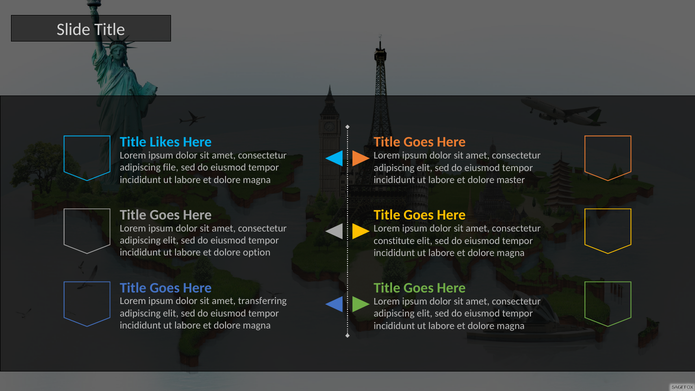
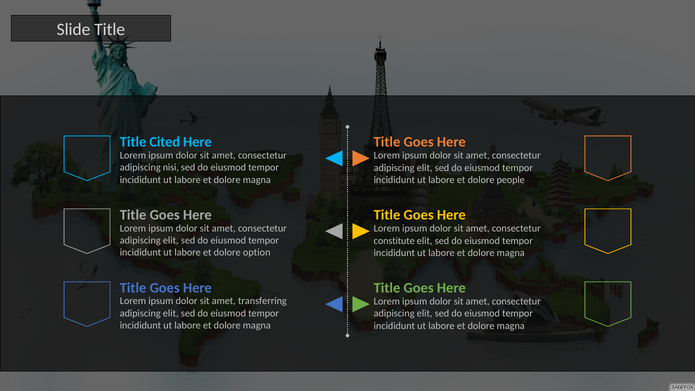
Likes: Likes -> Cited
file: file -> nisi
master: master -> people
